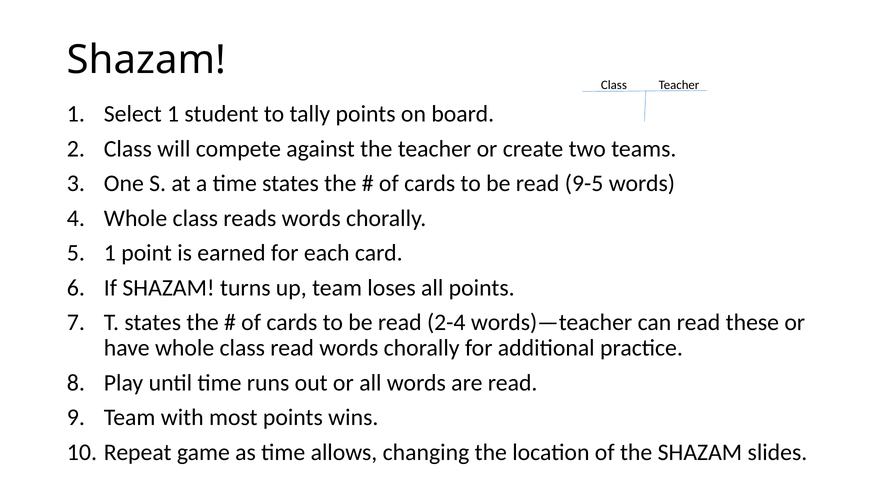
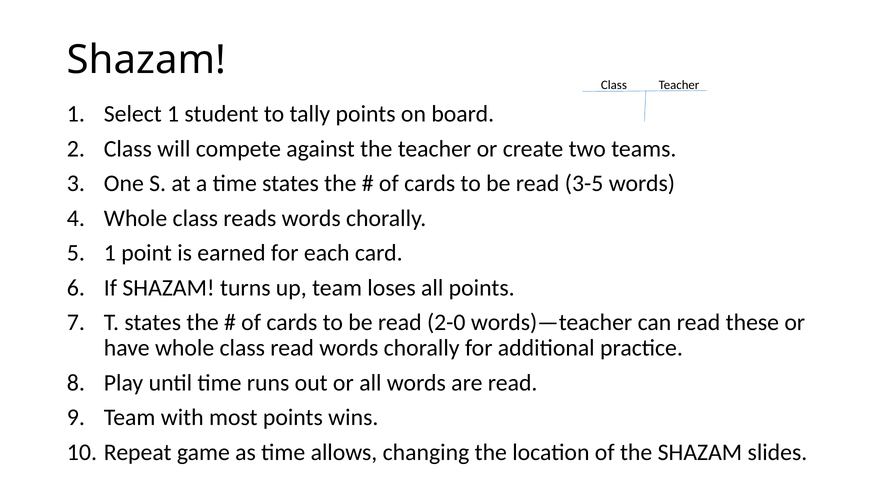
9-5: 9-5 -> 3-5
2-4: 2-4 -> 2-0
